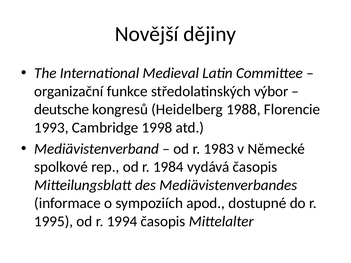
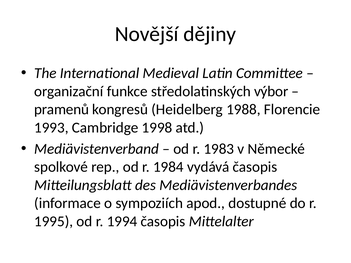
deutsche: deutsche -> pramenů
